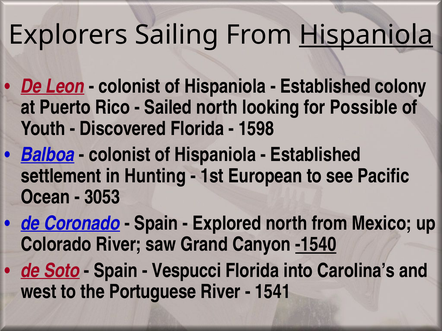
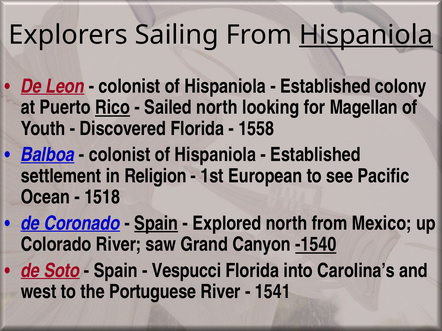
Rico underline: none -> present
Possible: Possible -> Magellan
1598: 1598 -> 1558
Hunting: Hunting -> Religion
3053: 3053 -> 1518
Spain at (156, 224) underline: none -> present
